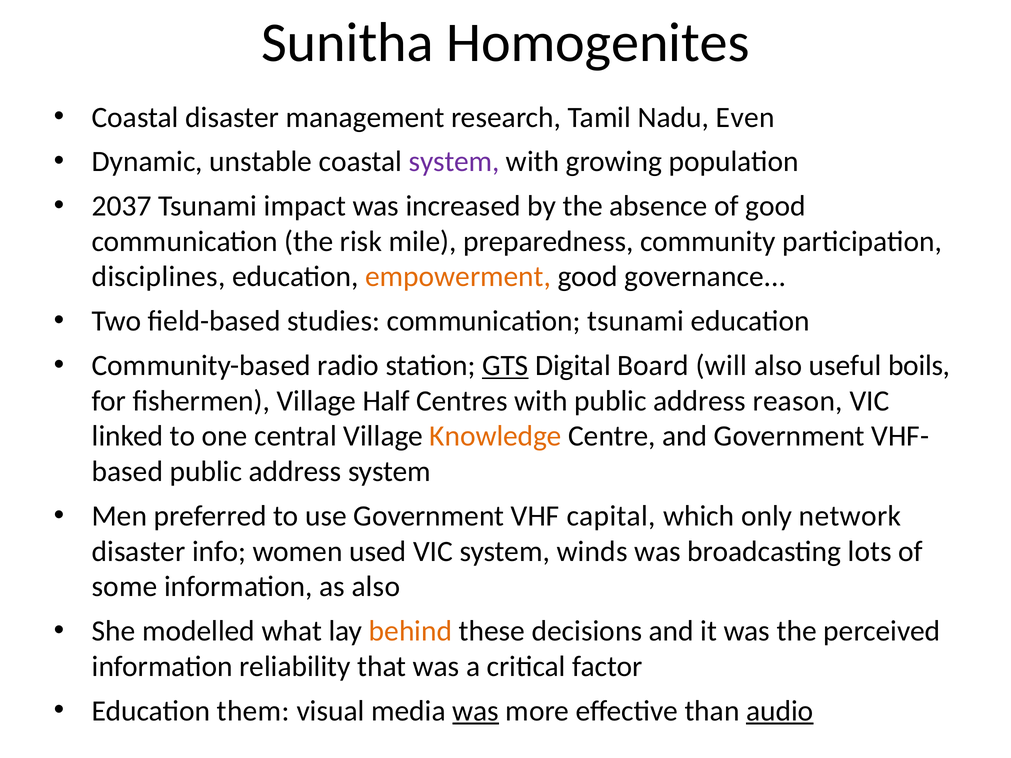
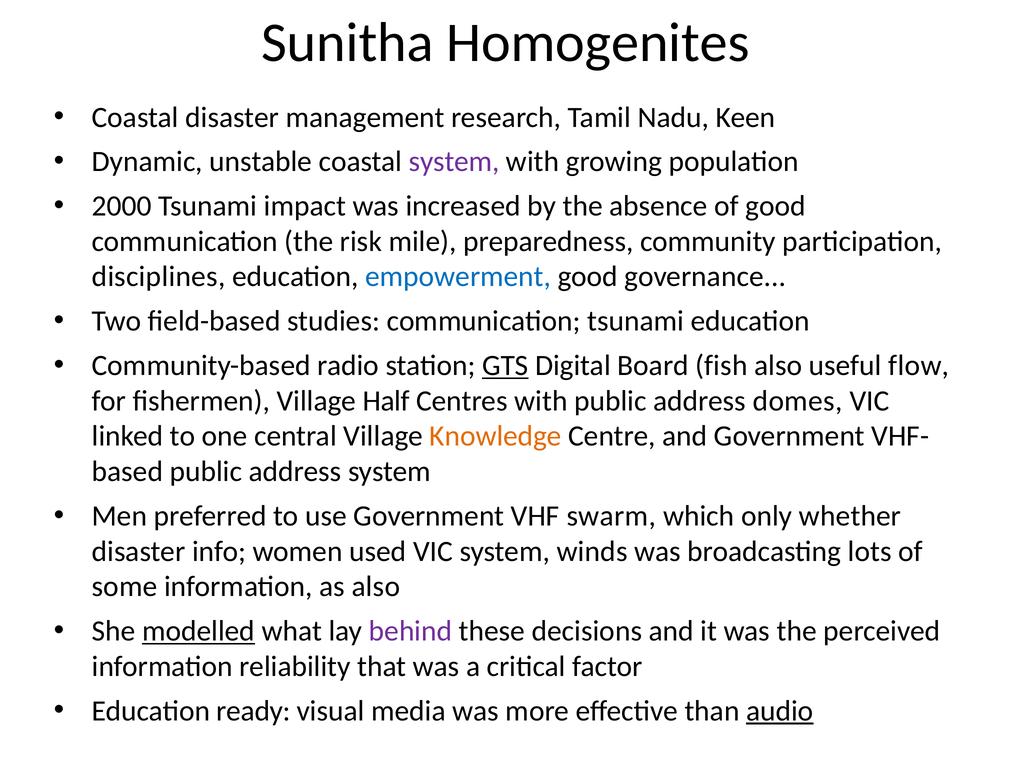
Even: Even -> Keen
2037: 2037 -> 2000
empowerment colour: orange -> blue
will: will -> fish
boils: boils -> flow
reason: reason -> domes
capital: capital -> swarm
network: network -> whether
modelled underline: none -> present
behind colour: orange -> purple
them: them -> ready
was at (476, 711) underline: present -> none
